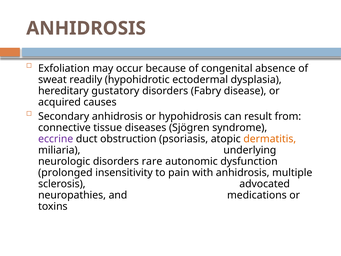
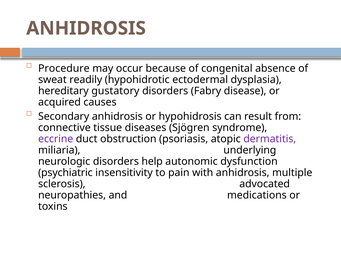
Exfoliation: Exfoliation -> Procedure
dermatitis colour: orange -> purple
rare: rare -> help
prolonged: prolonged -> psychiatric
